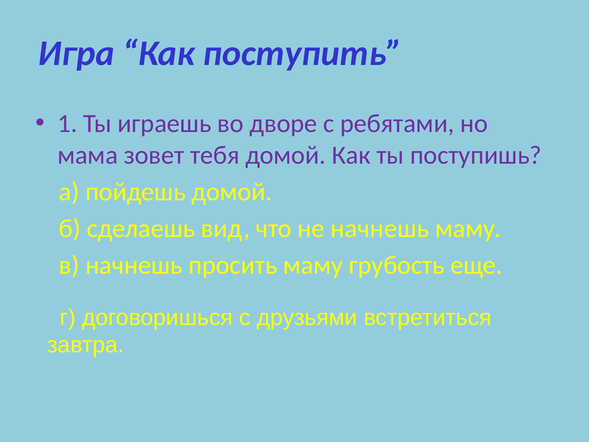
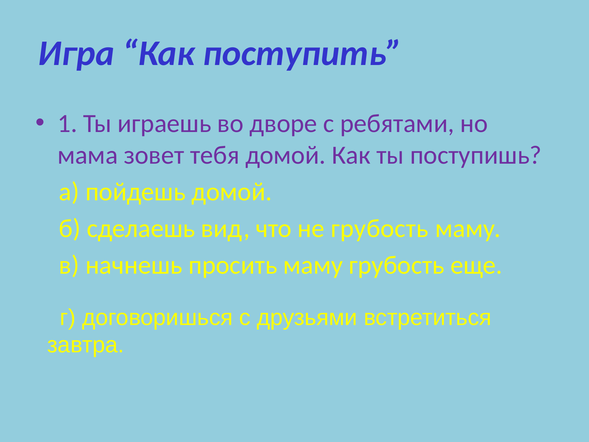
не начнешь: начнешь -> грубость
